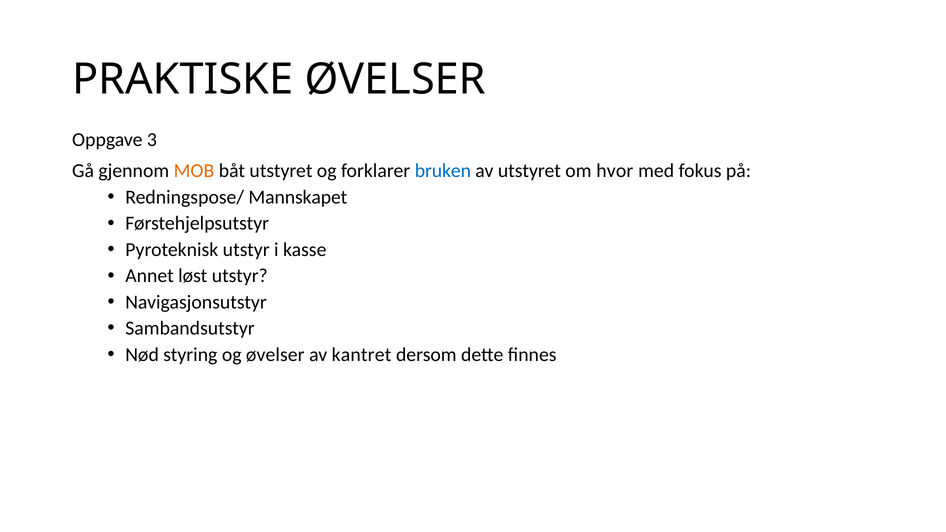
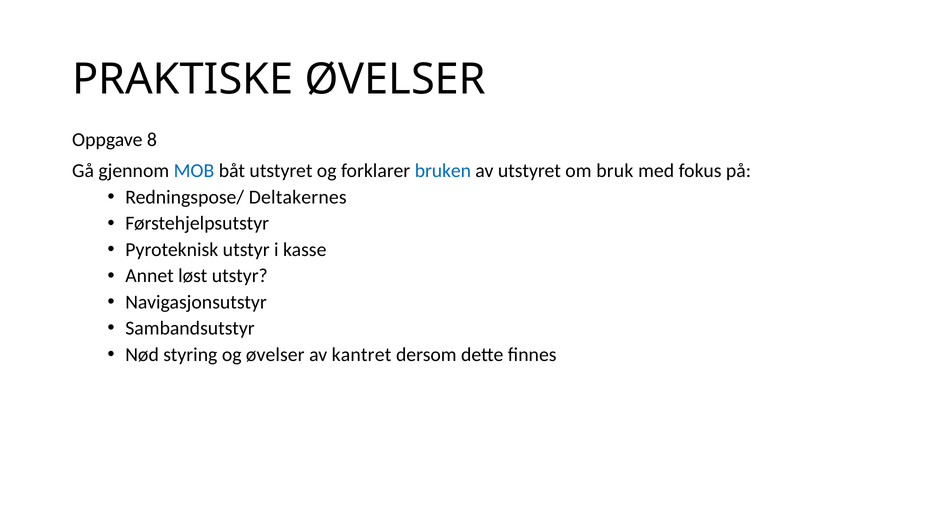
3: 3 -> 8
MOB colour: orange -> blue
hvor: hvor -> bruk
Mannskapet: Mannskapet -> Deltakernes
